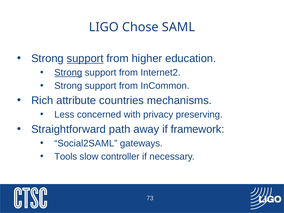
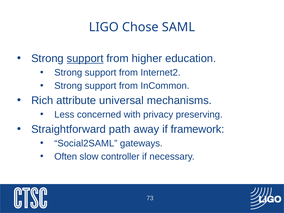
Strong at (68, 73) underline: present -> none
countries: countries -> universal
Tools: Tools -> Often
